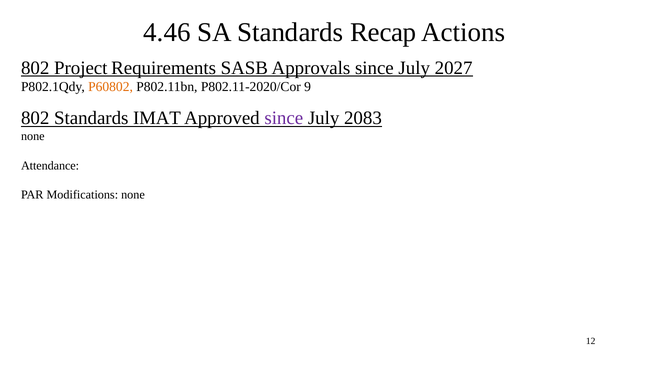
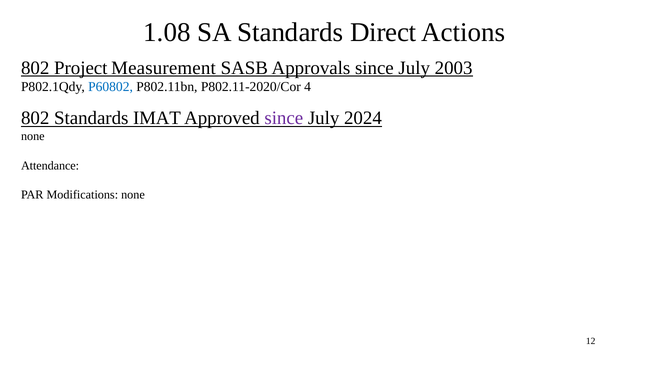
4.46: 4.46 -> 1.08
Recap: Recap -> Direct
Requirements: Requirements -> Measurement
2027: 2027 -> 2003
P60802 colour: orange -> blue
9: 9 -> 4
2083: 2083 -> 2024
